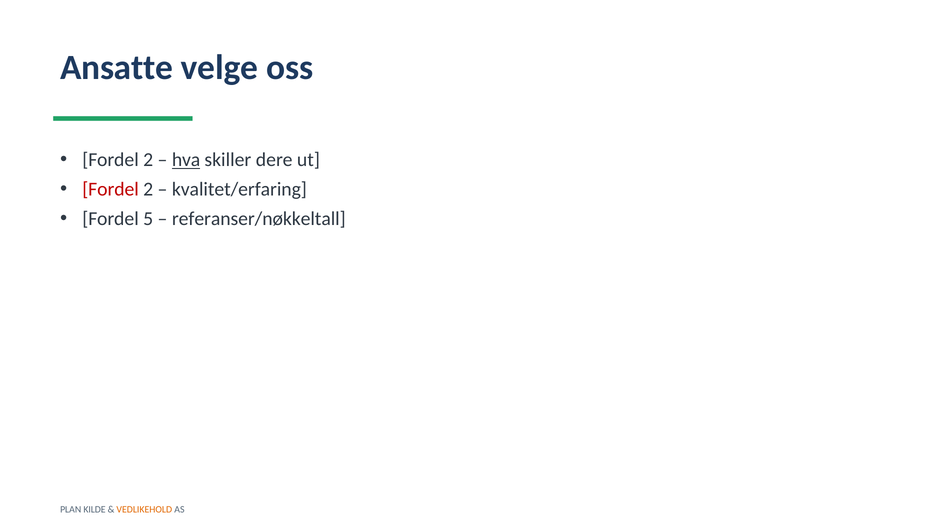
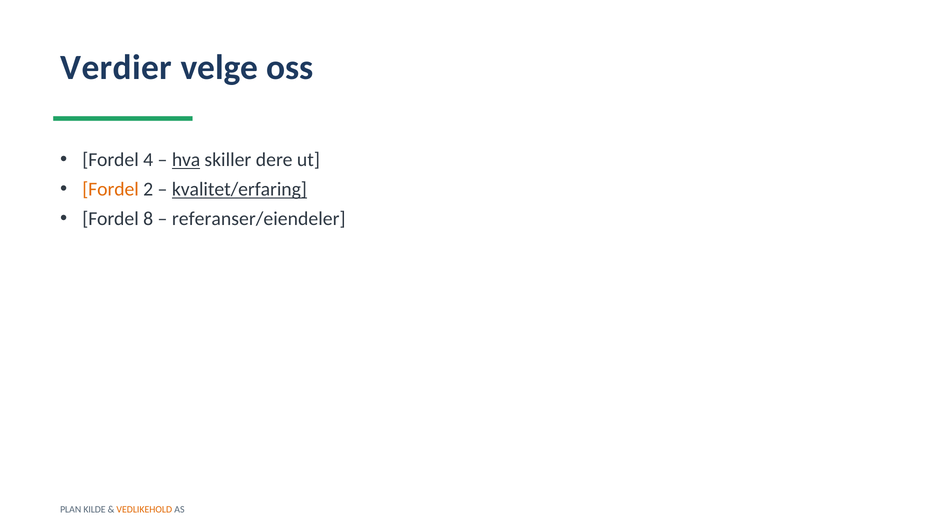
Ansatte: Ansatte -> Verdier
2 at (148, 160): 2 -> 4
Fordel at (111, 190) colour: red -> orange
kvalitet/erfaring underline: none -> present
5: 5 -> 8
referanser/nøkkeltall: referanser/nøkkeltall -> referanser/eiendeler
